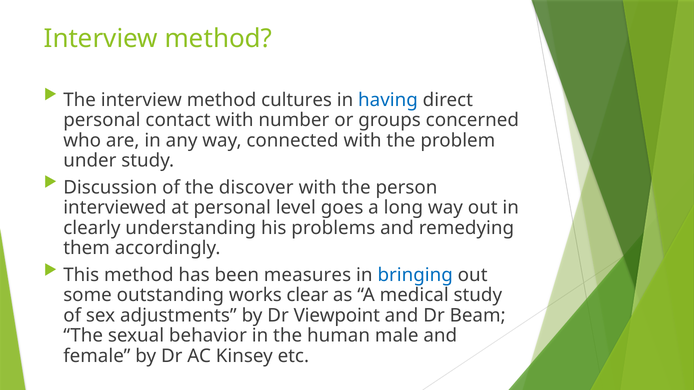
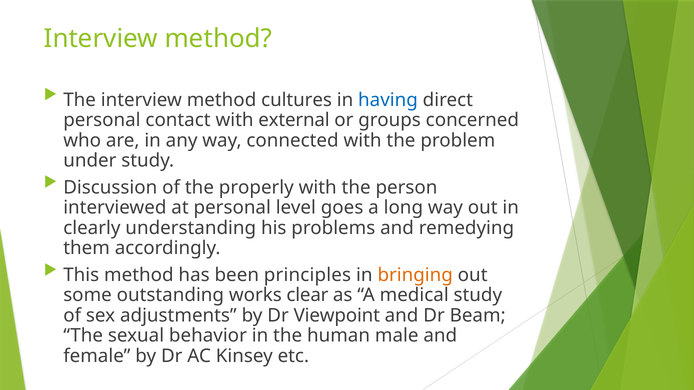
number: number -> external
discover: discover -> properly
measures: measures -> principles
bringing colour: blue -> orange
